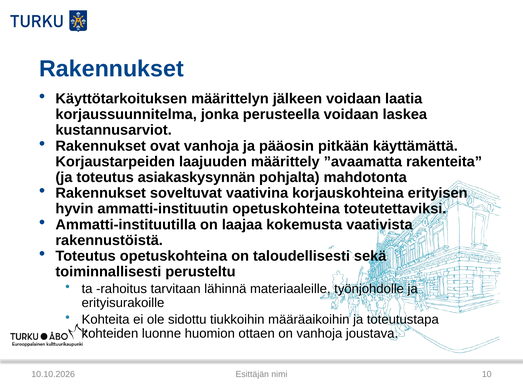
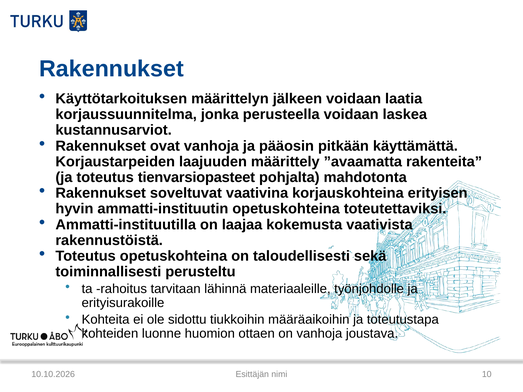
asiakaskysynnän: asiakaskysynnän -> tienvarsiopasteet
